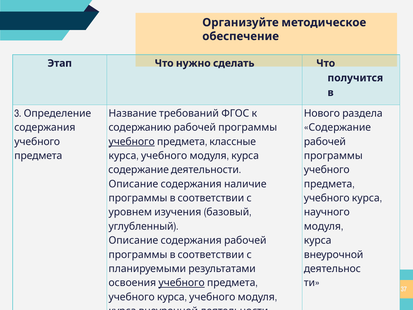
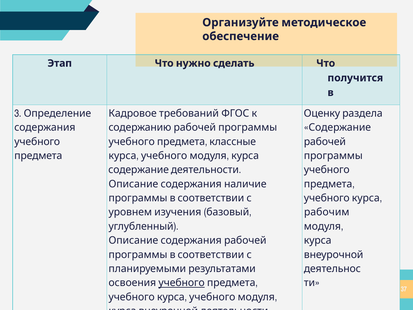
Название: Название -> Кадровое
Нового: Нового -> Оценку
учебного at (132, 141) underline: present -> none
научного: научного -> рабочим
